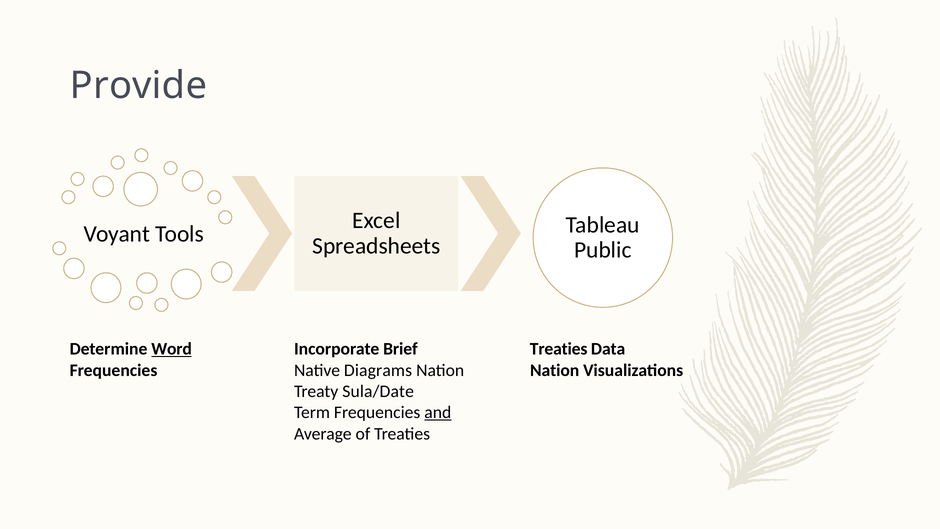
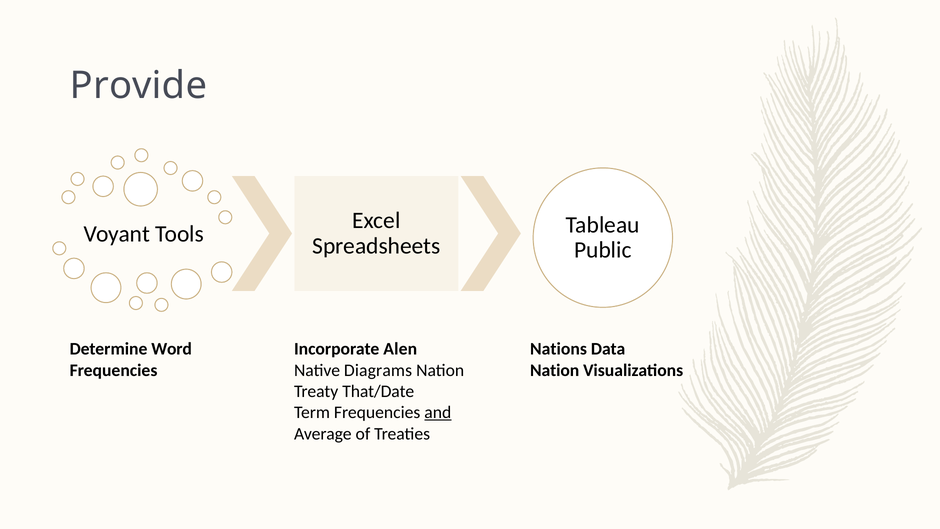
Word underline: present -> none
Brief: Brief -> Alen
Treaties at (559, 349): Treaties -> Nations
Sula/Date: Sula/Date -> That/Date
